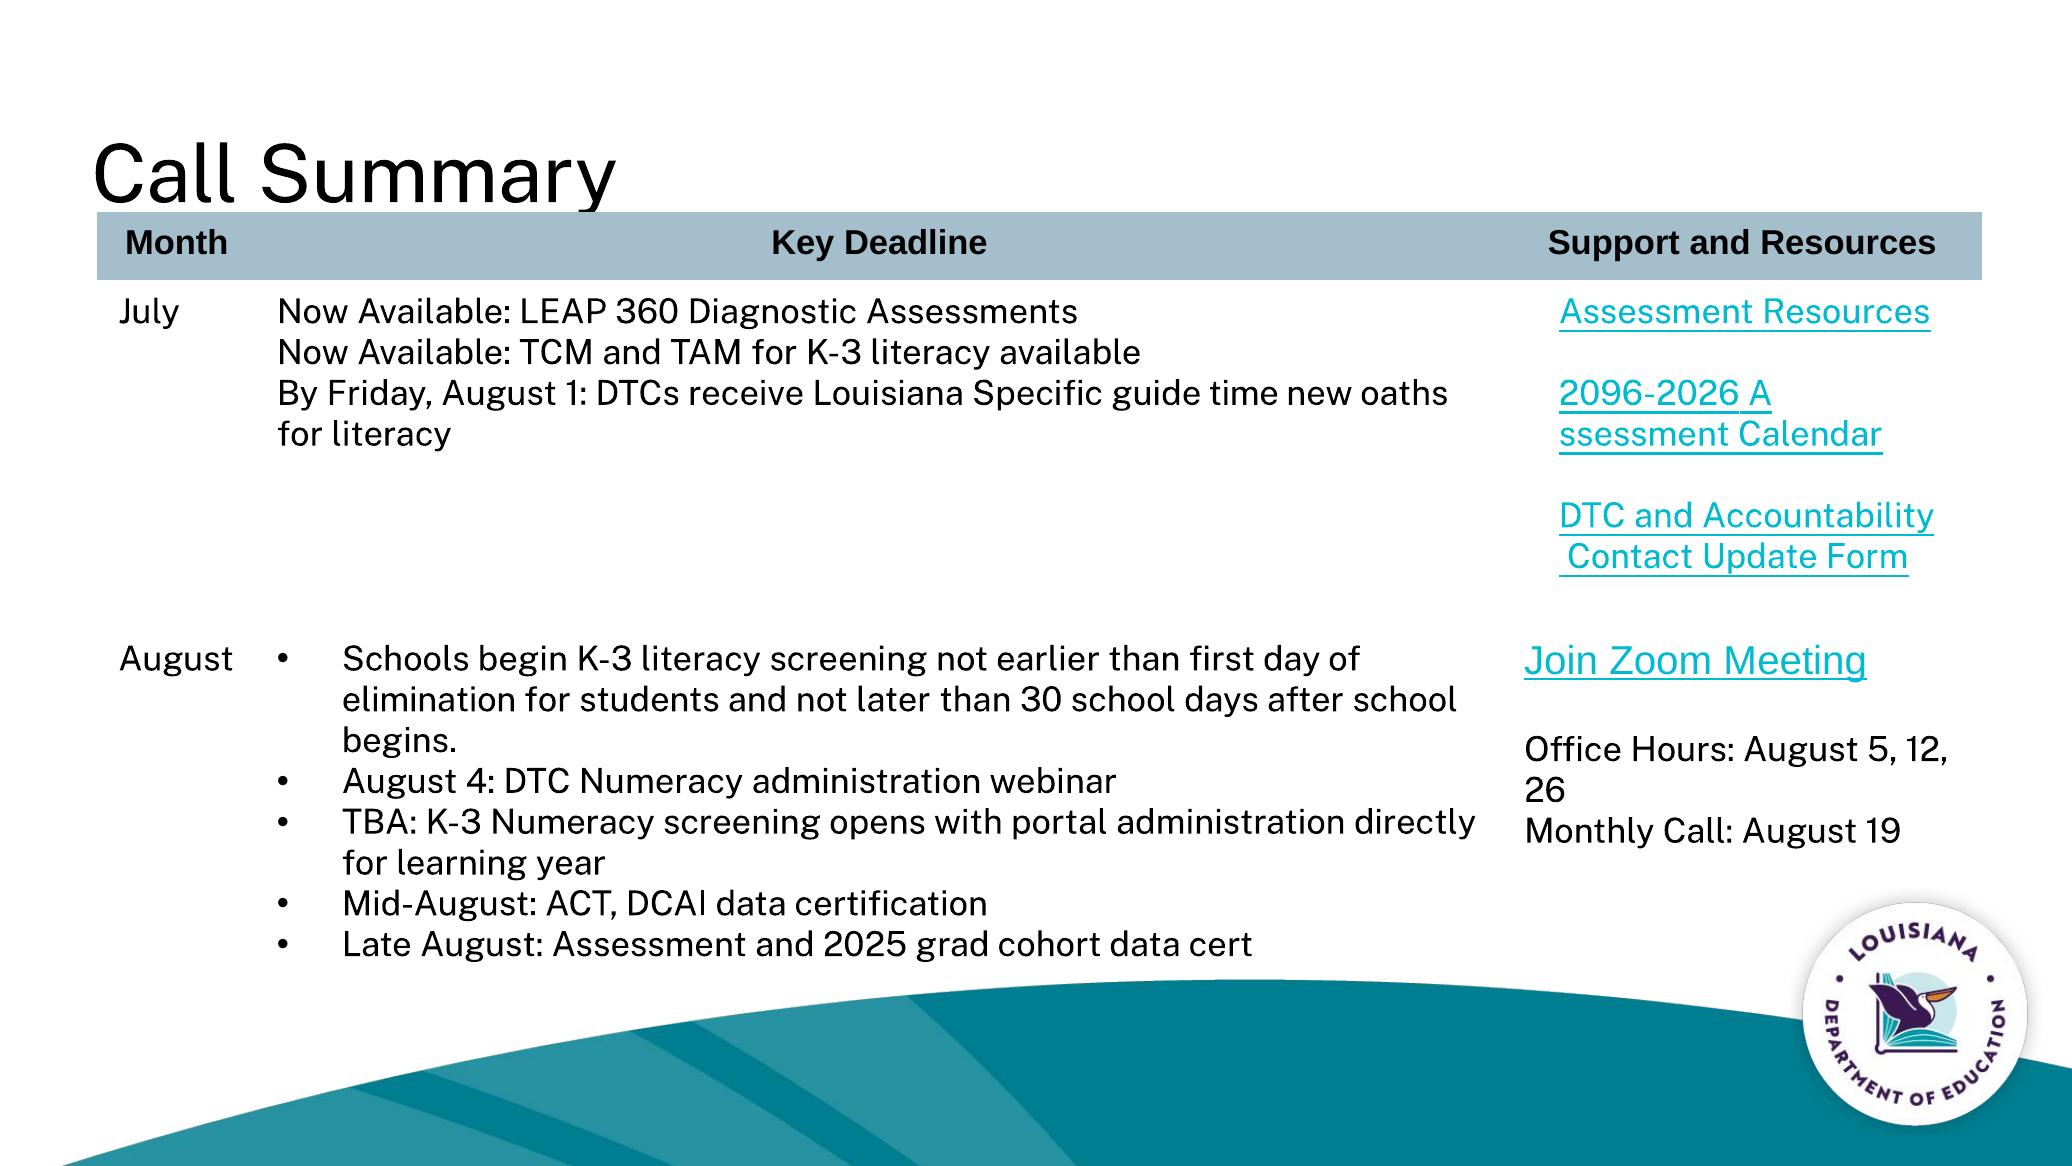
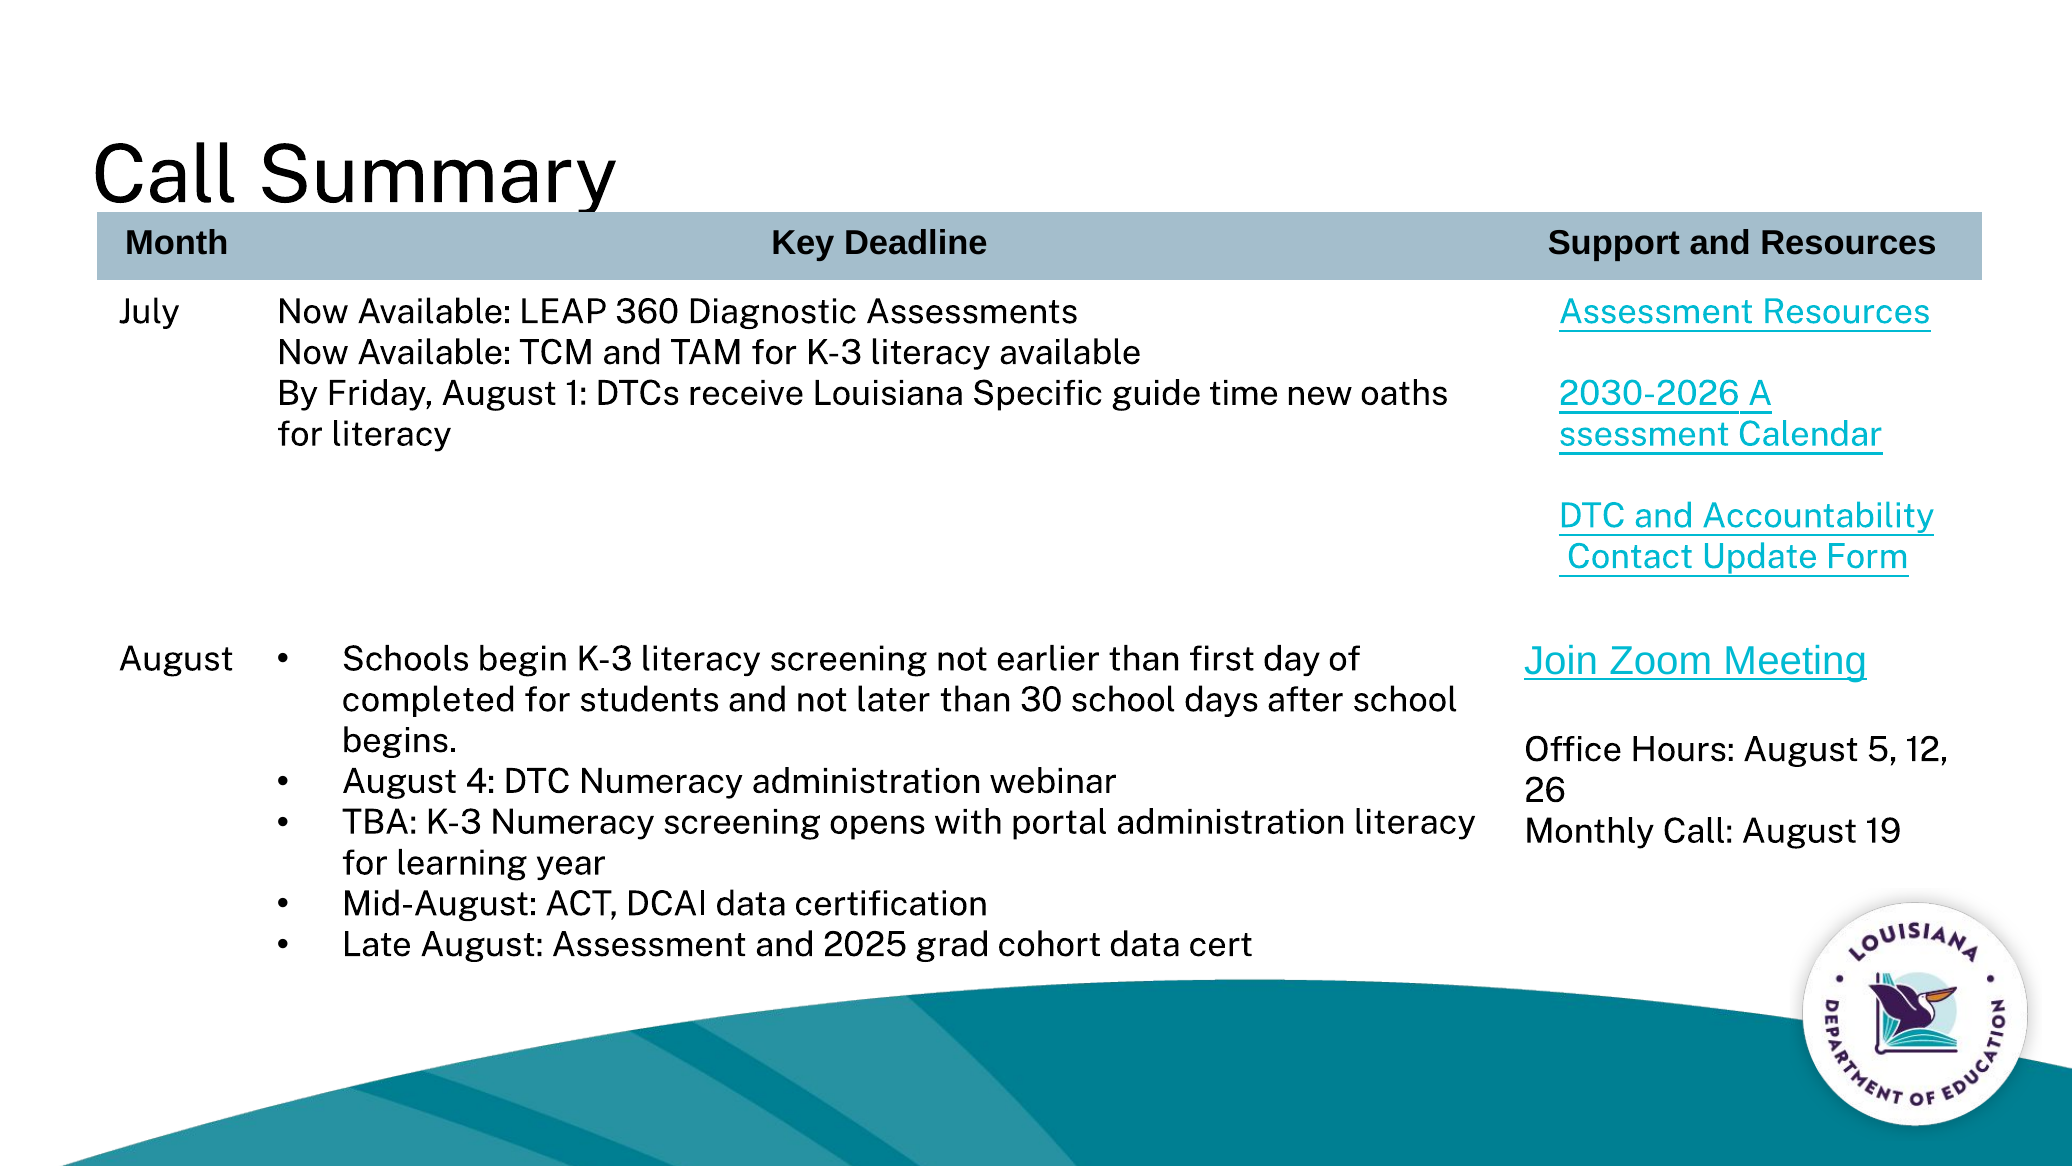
2096-2026: 2096-2026 -> 2030-2026
elimination: elimination -> completed
administration directly: directly -> literacy
